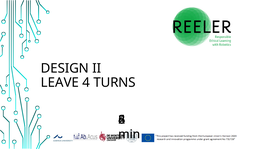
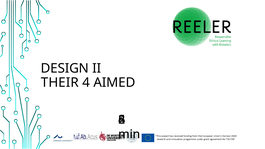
LEAVE: LEAVE -> THEIR
TURNS: TURNS -> AIMED
